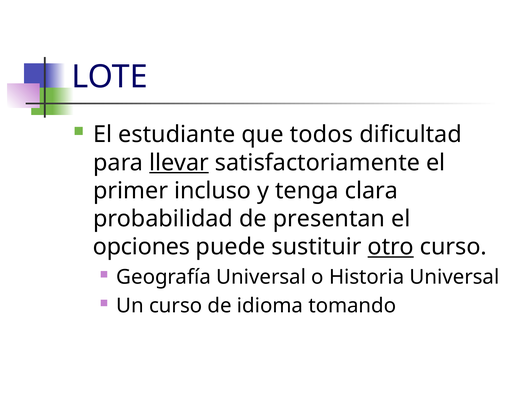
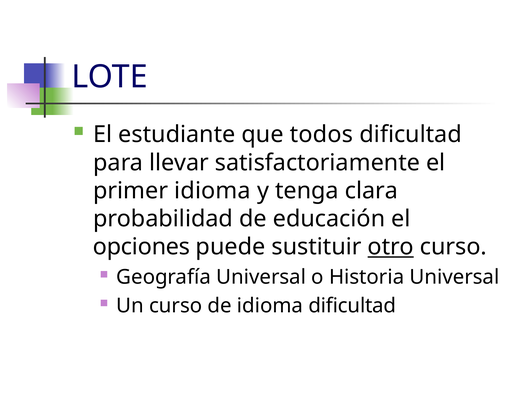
llevar underline: present -> none
primer incluso: incluso -> idioma
presentan: presentan -> educación
idioma tomando: tomando -> dificultad
